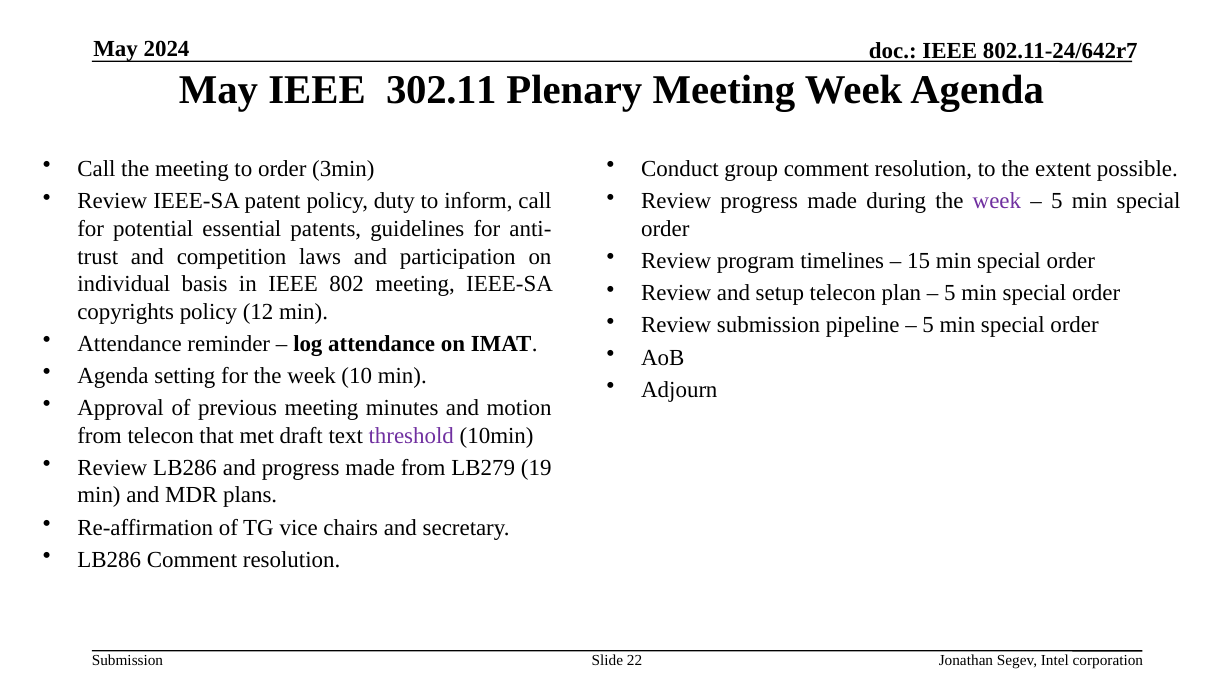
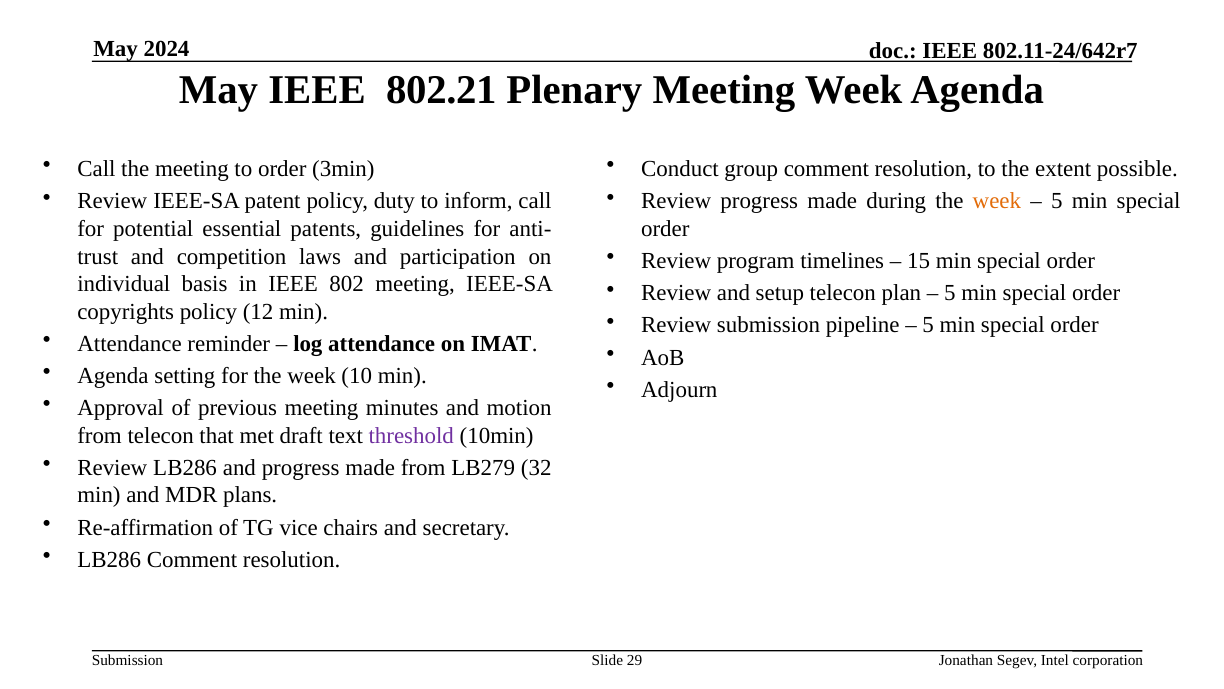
302.11: 302.11 -> 802.21
week at (997, 201) colour: purple -> orange
19: 19 -> 32
22: 22 -> 29
